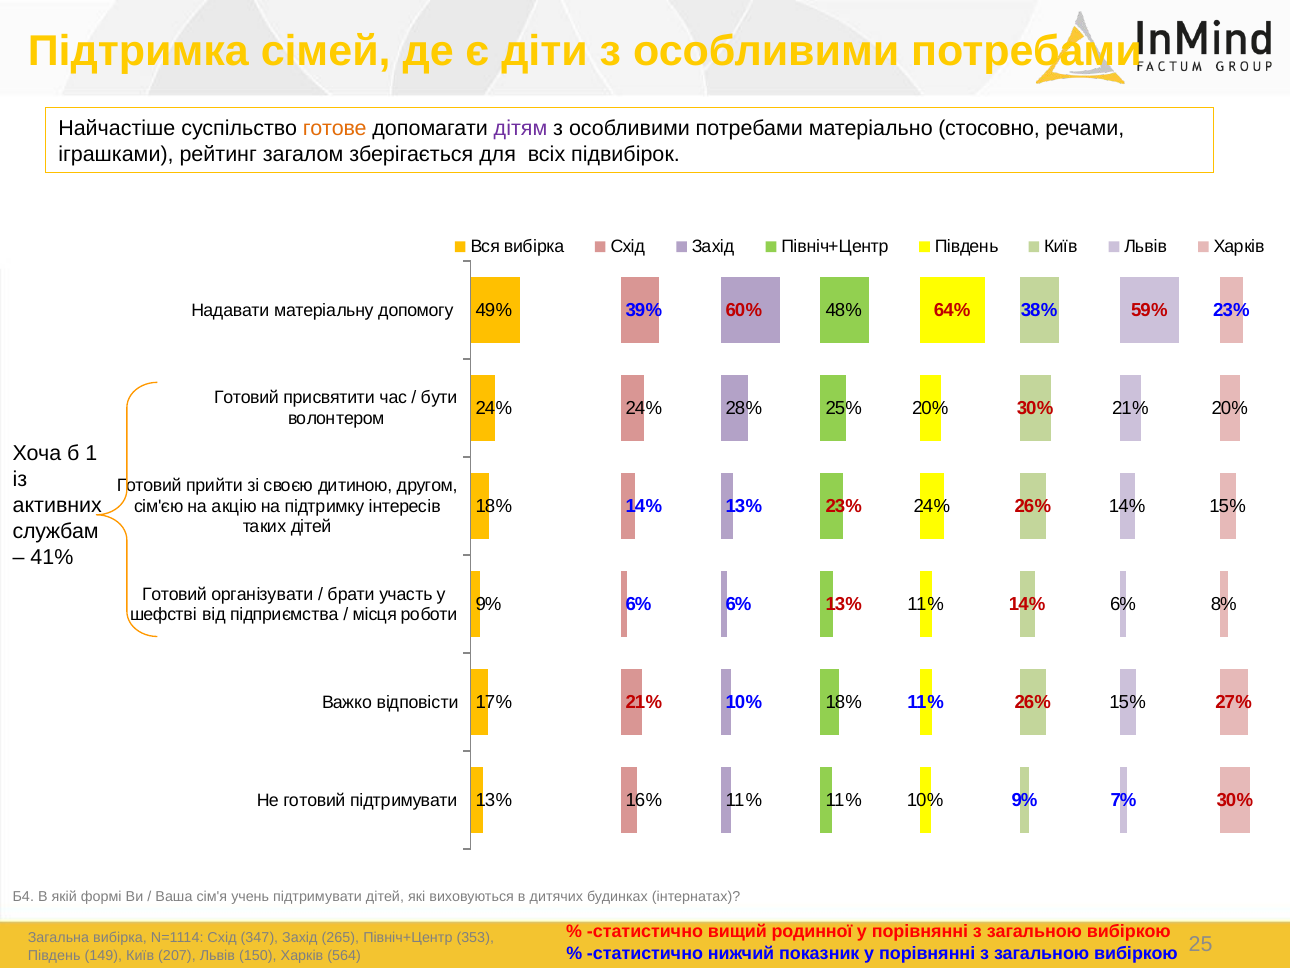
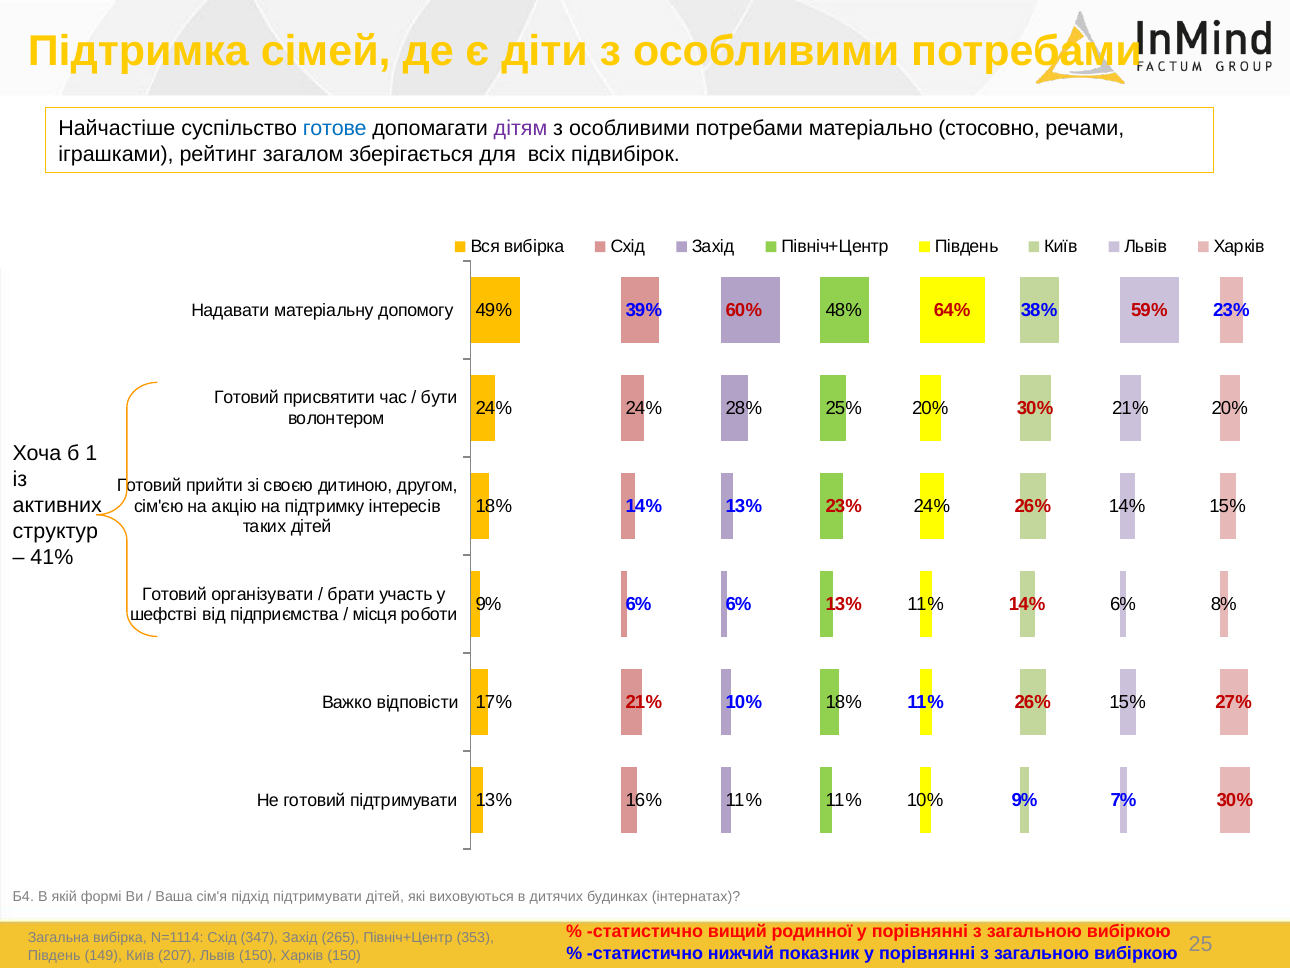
готове colour: orange -> blue
службам: службам -> структур
учень: учень -> підхід
Харків 564: 564 -> 150
